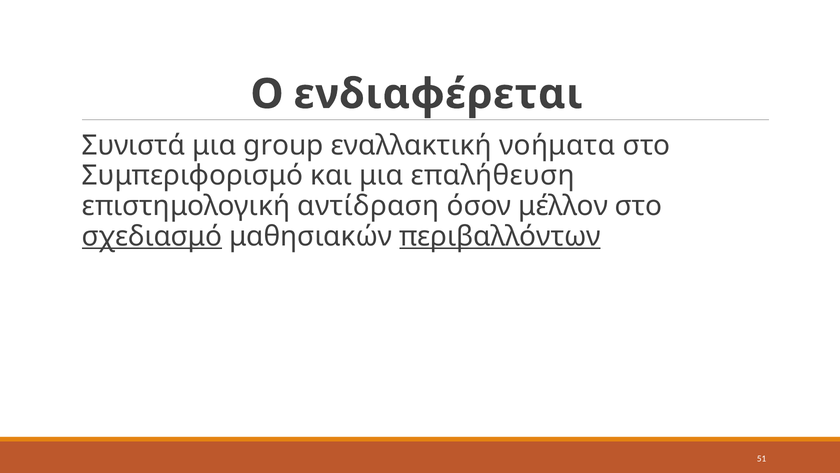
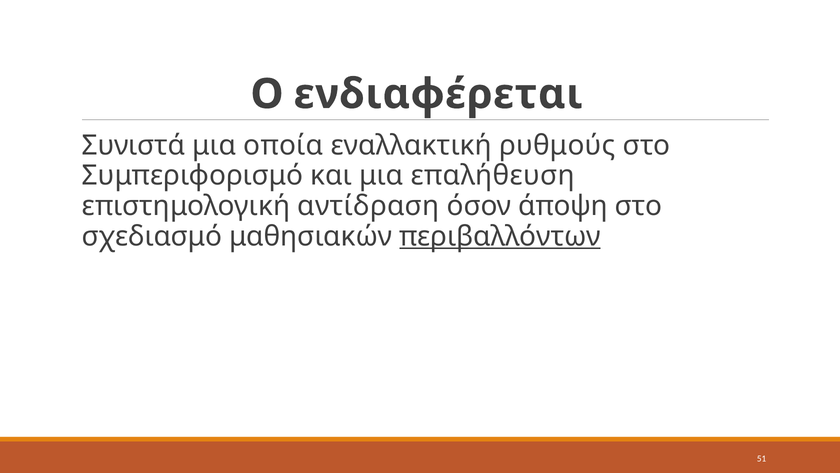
group: group -> οποία
νοήματα: νοήματα -> ρυθμούς
μέλλον: μέλλον -> άποψη
σχεδιασμό underline: present -> none
